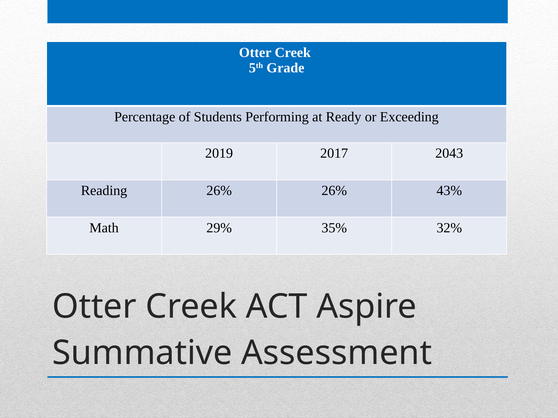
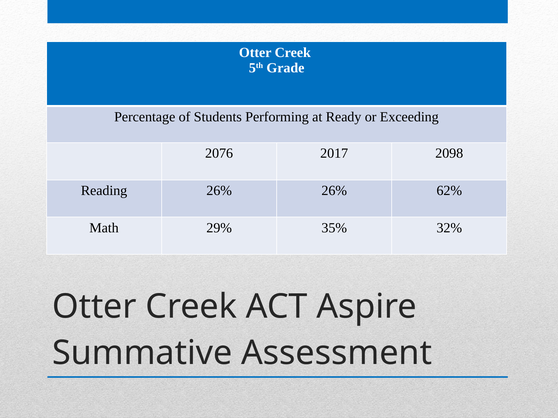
2019: 2019 -> 2076
2043: 2043 -> 2098
43%: 43% -> 62%
